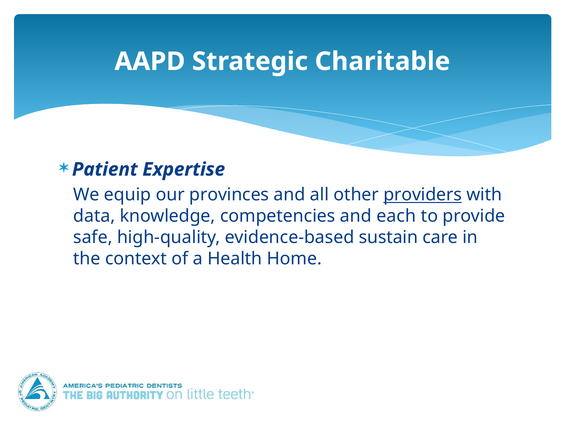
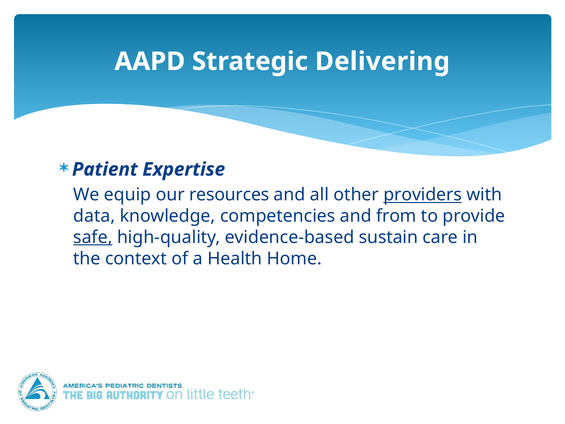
Charitable: Charitable -> Delivering
provinces: provinces -> resources
each: each -> from
safe underline: none -> present
